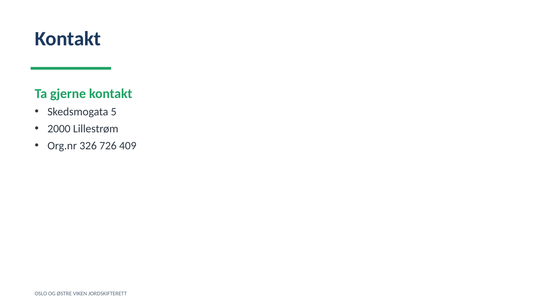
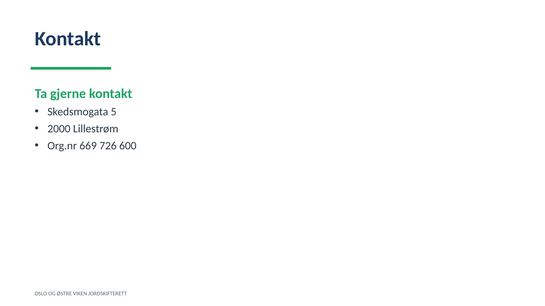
326: 326 -> 669
409: 409 -> 600
